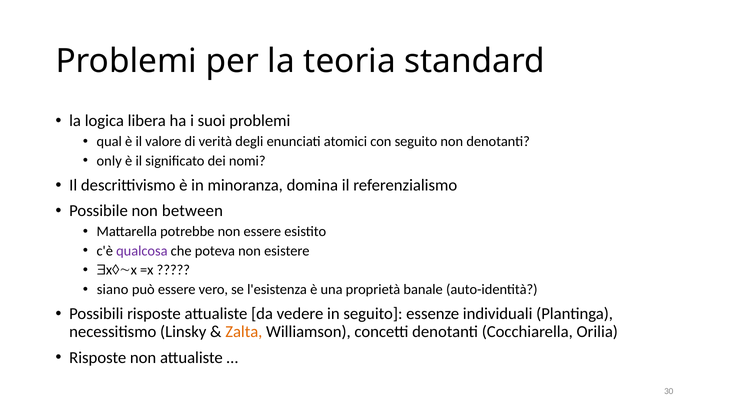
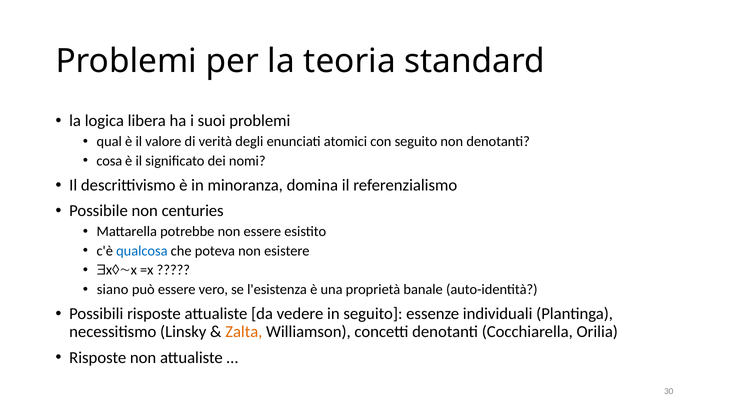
only: only -> cosa
between: between -> centuries
qualcosa colour: purple -> blue
